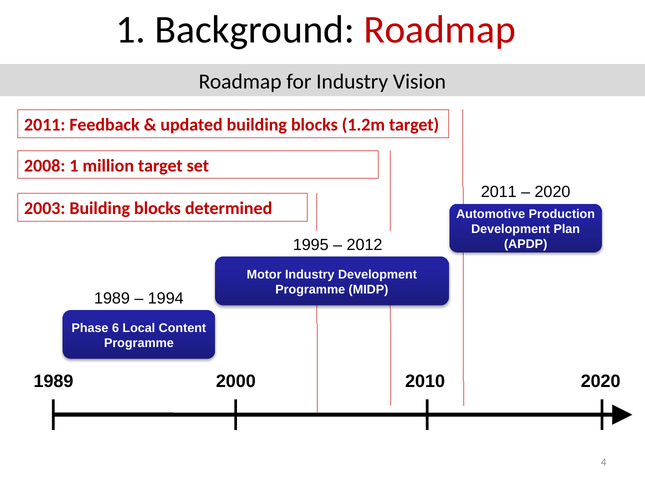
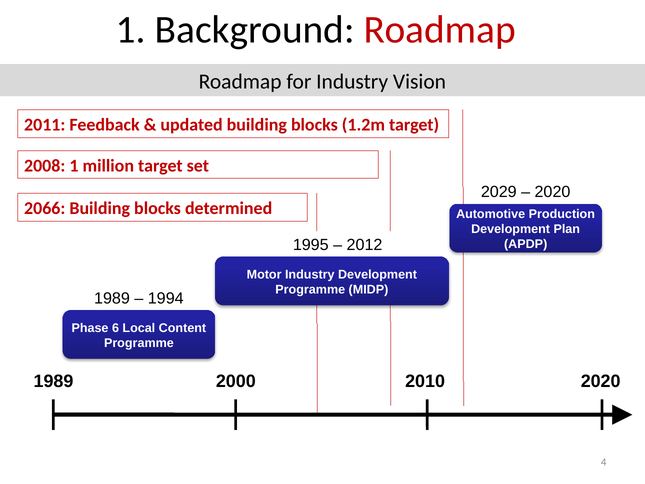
2011 at (499, 192): 2011 -> 2029
2003: 2003 -> 2066
